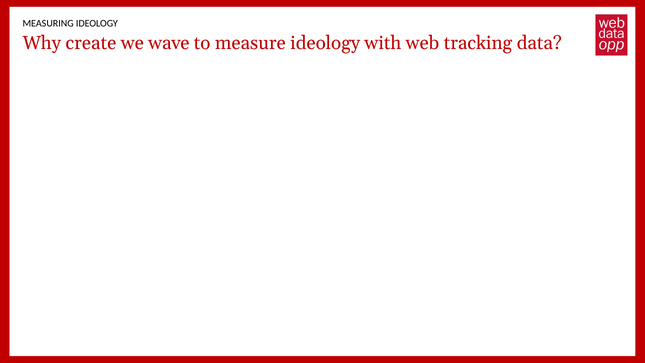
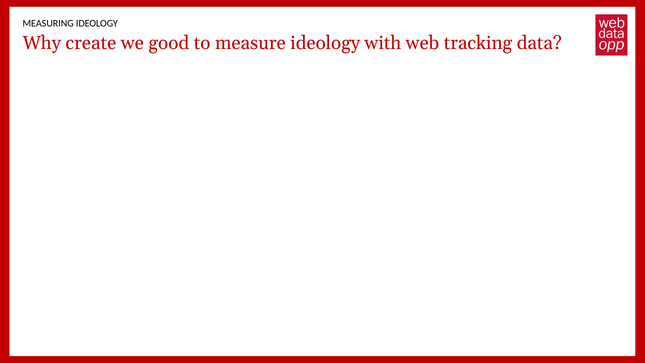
wave: wave -> good
